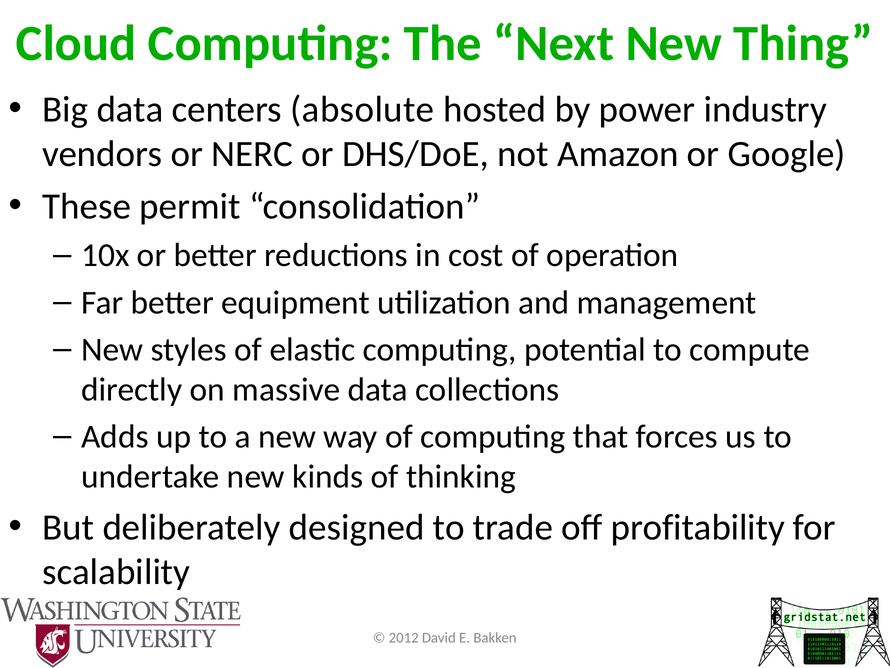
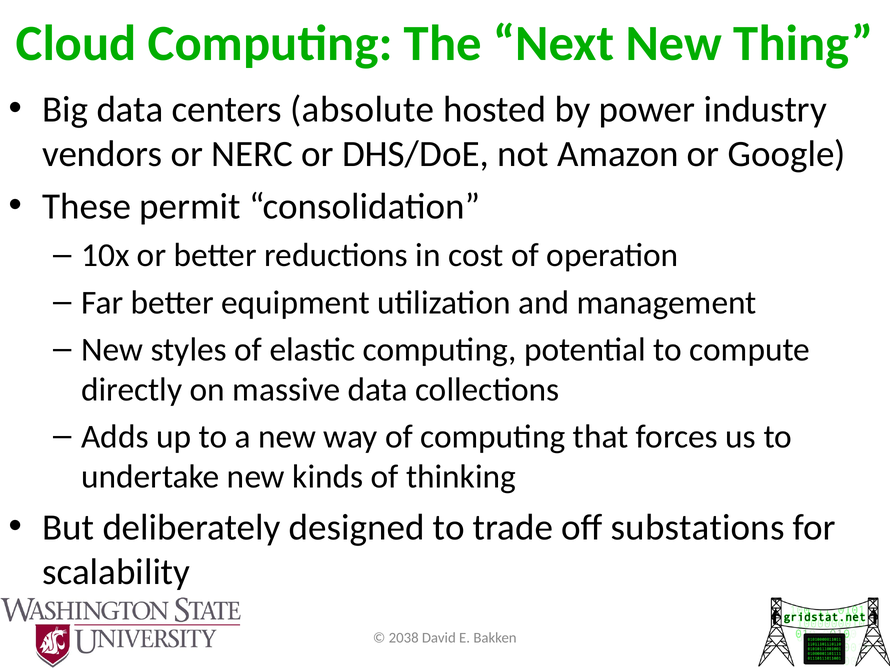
profitability: profitability -> substations
2012: 2012 -> 2038
